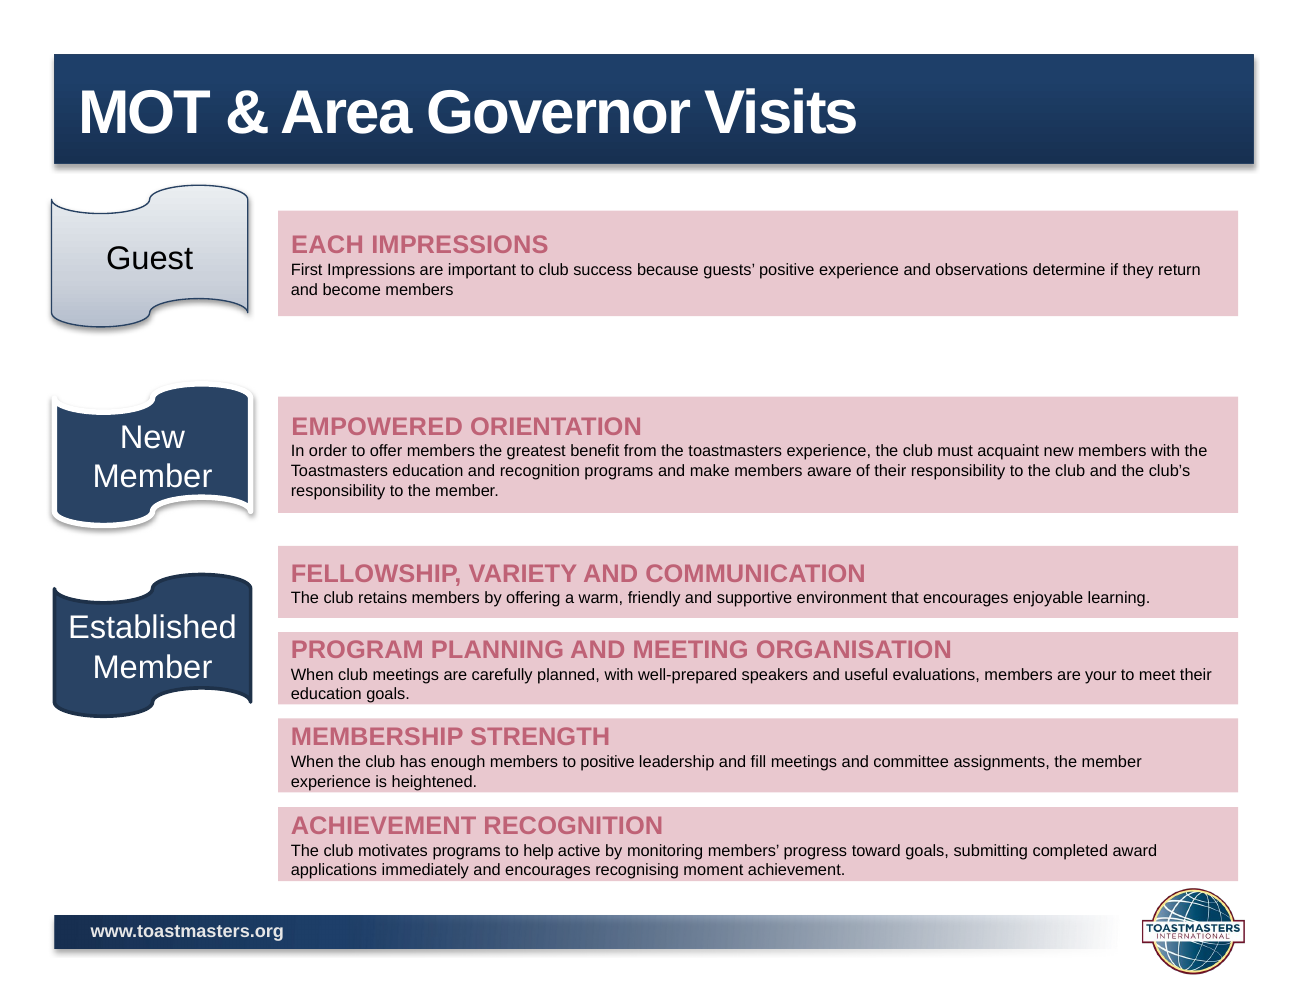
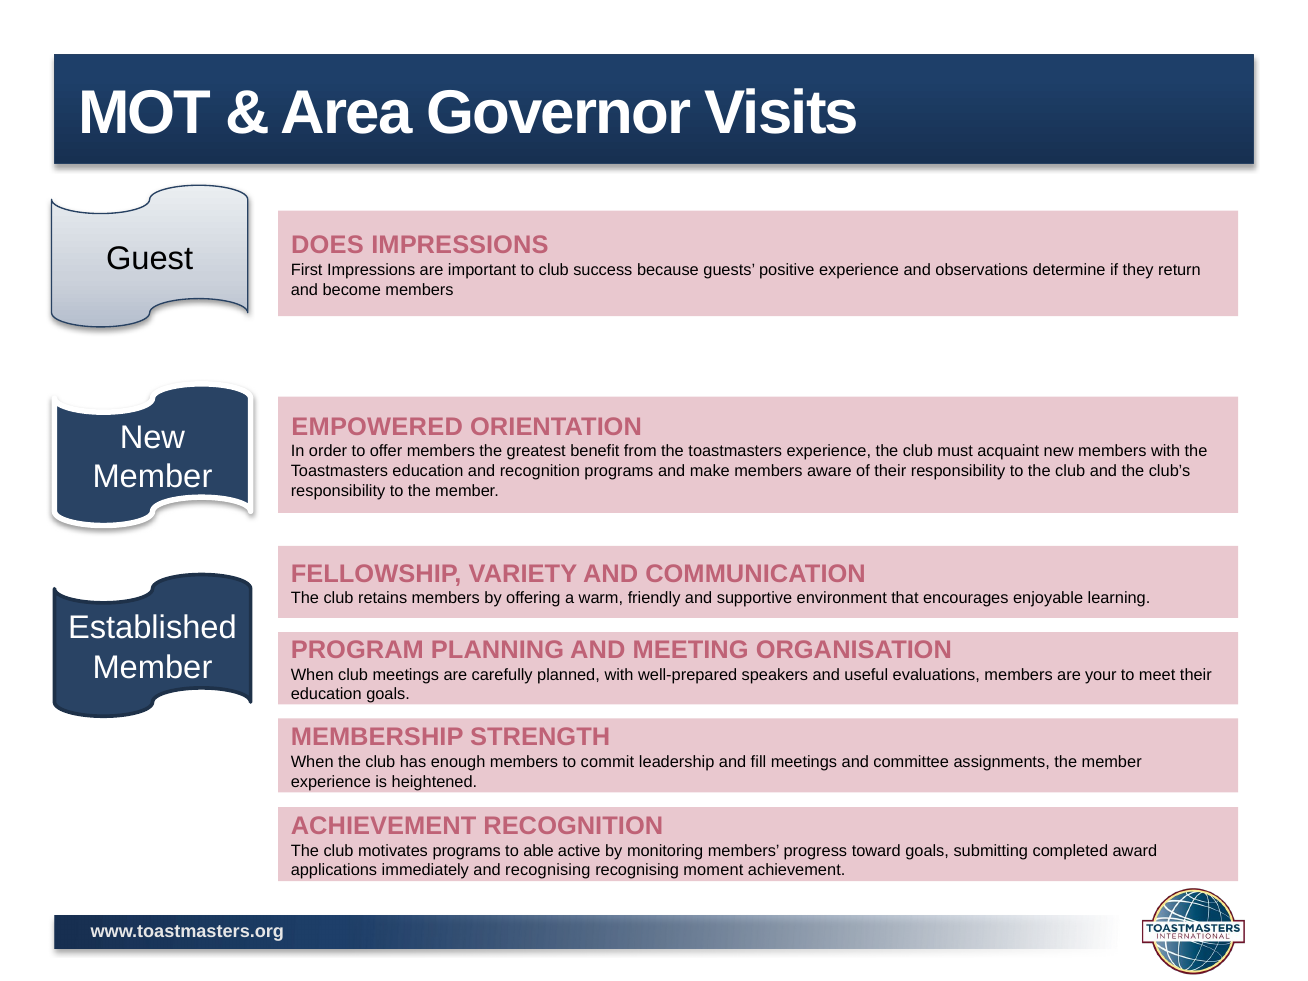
EACH: EACH -> DOES
to positive: positive -> commit
help: help -> able
and encourages: encourages -> recognising
